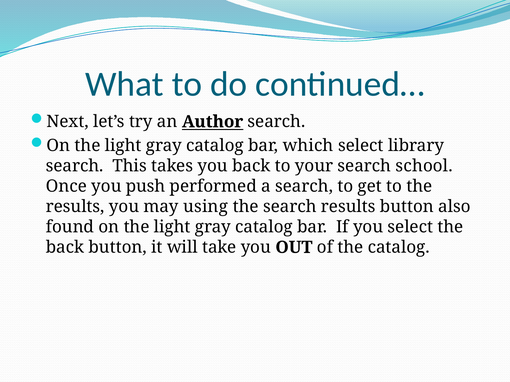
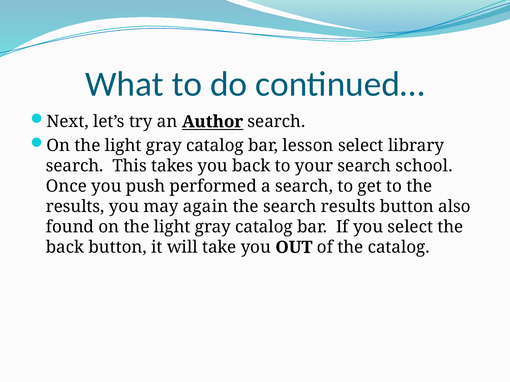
which: which -> lesson
using: using -> again
